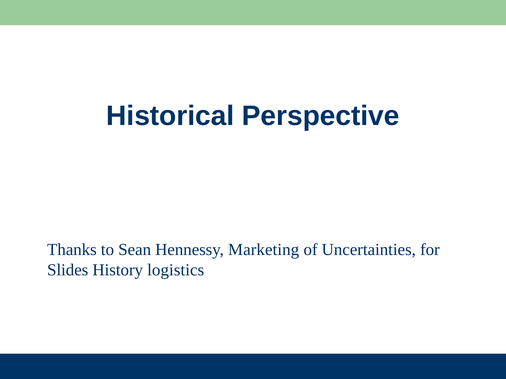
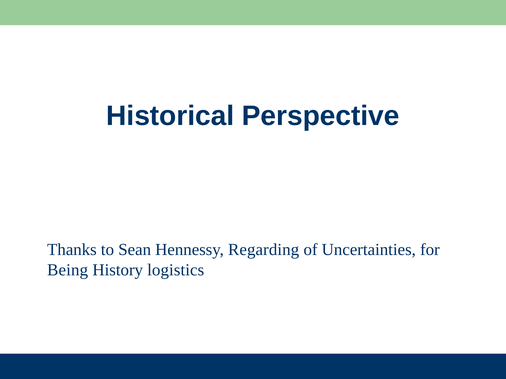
Marketing: Marketing -> Regarding
Slides: Slides -> Being
